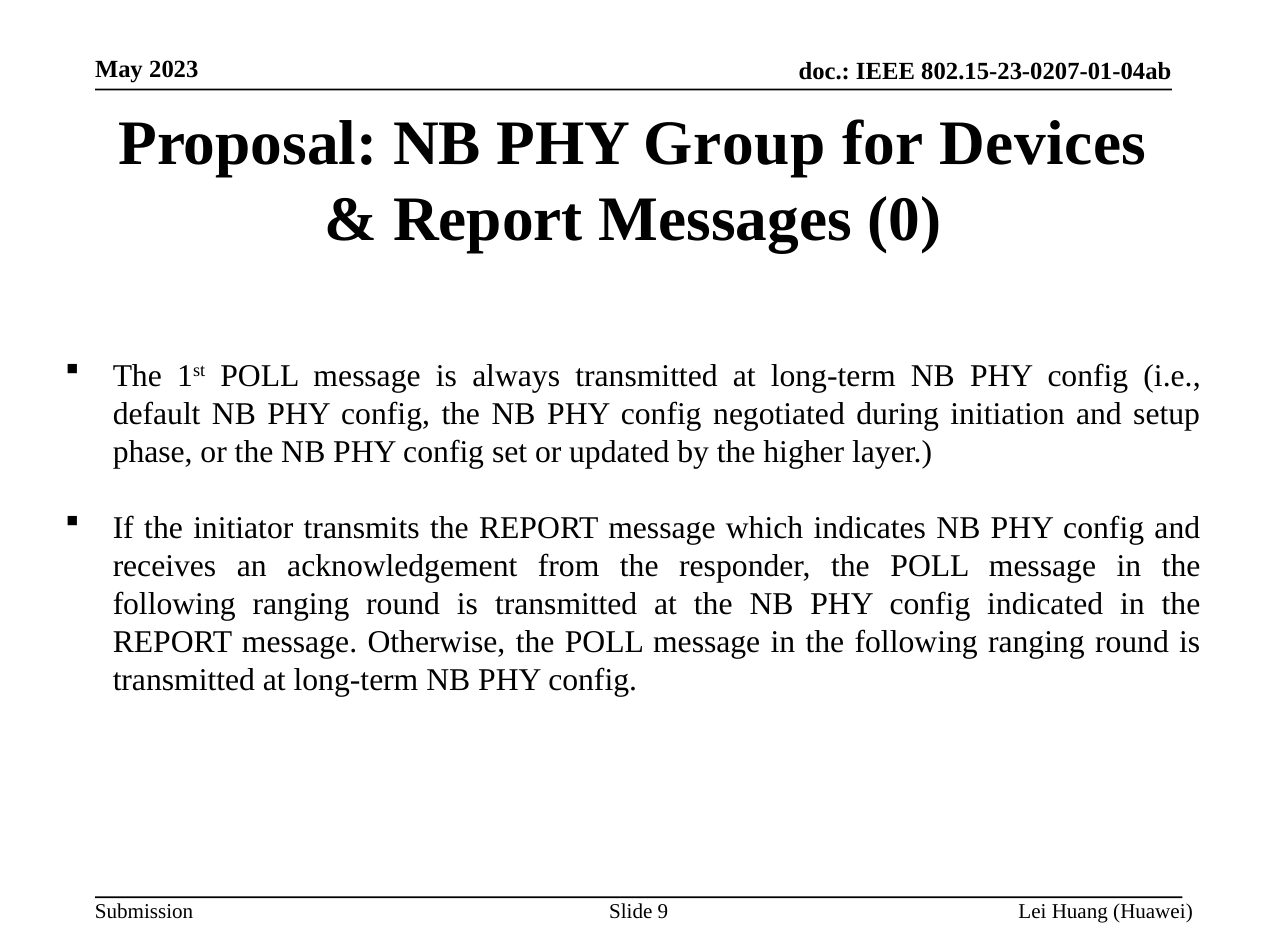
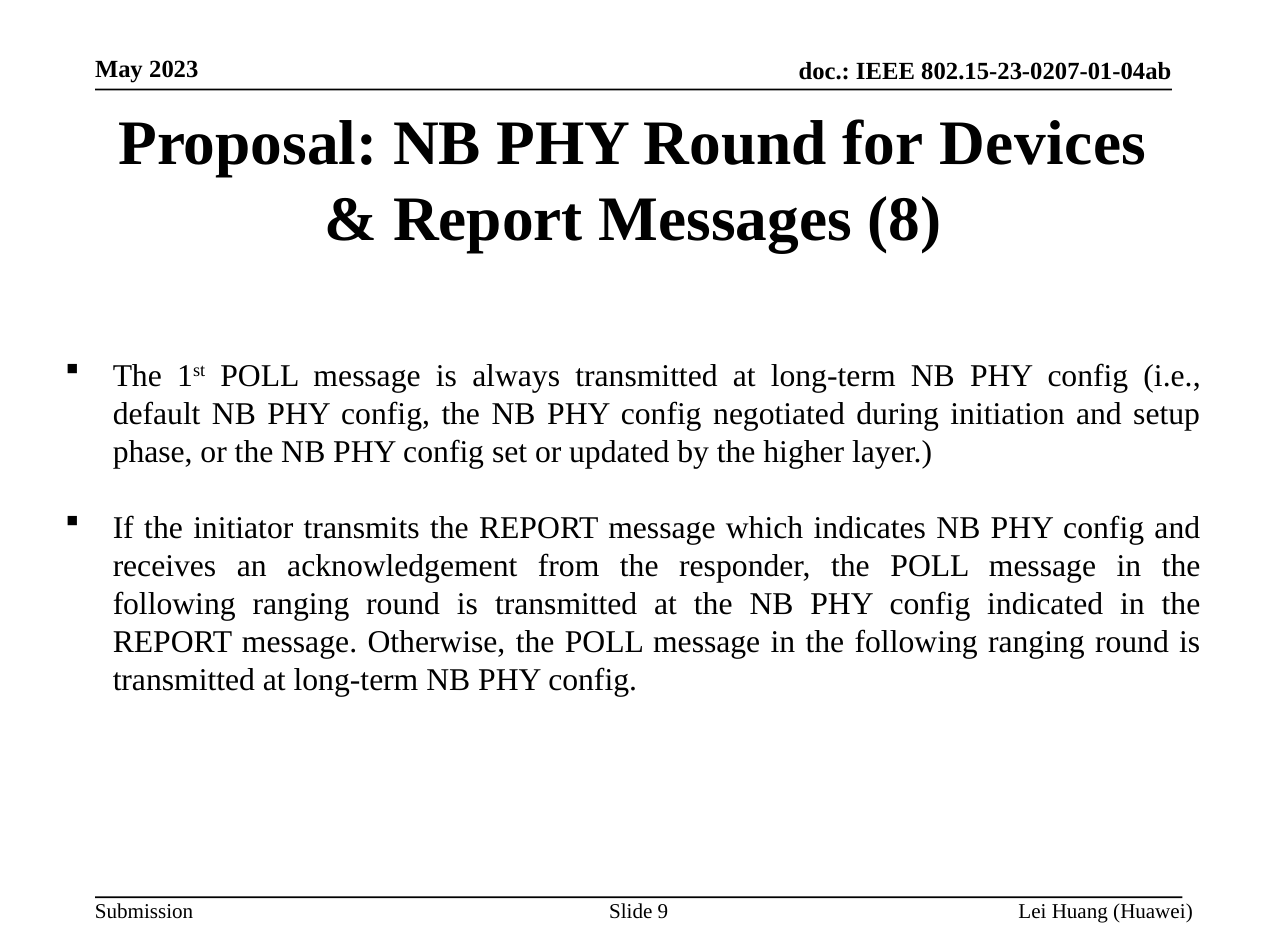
PHY Group: Group -> Round
0: 0 -> 8
